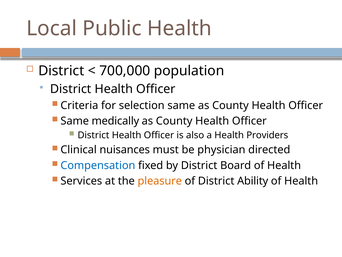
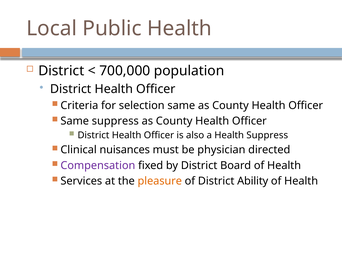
Same medically: medically -> suppress
Health Providers: Providers -> Suppress
Compensation colour: blue -> purple
